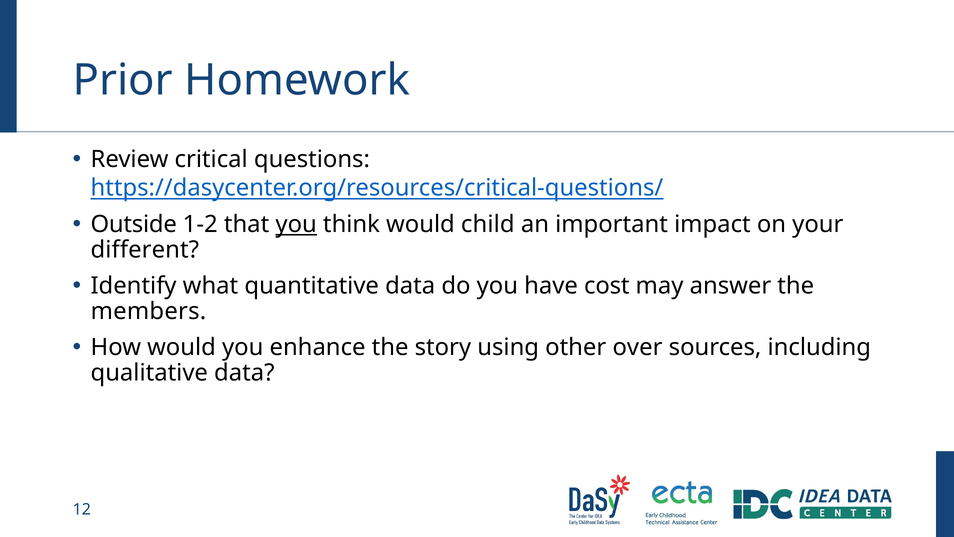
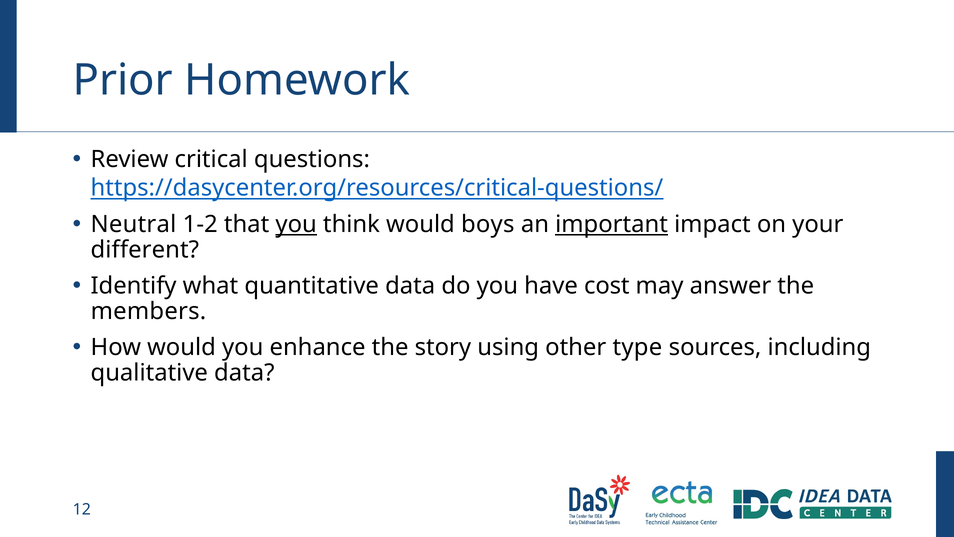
Outside: Outside -> Neutral
child: child -> boys
important underline: none -> present
over: over -> type
